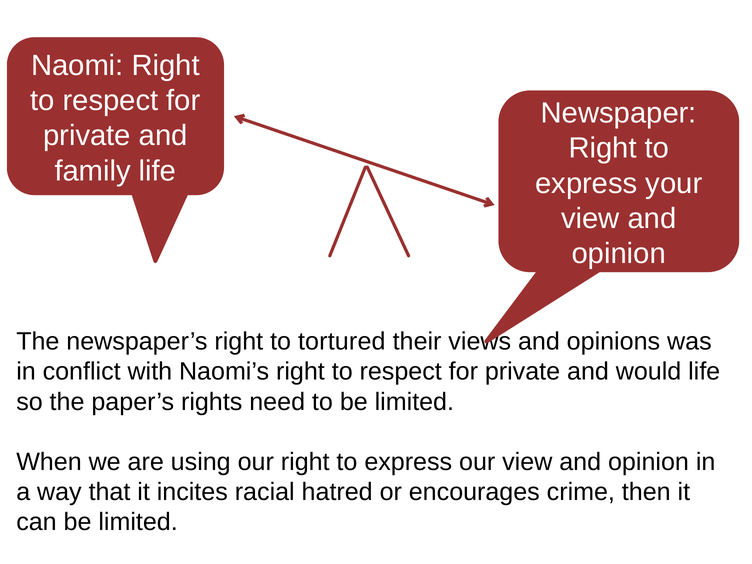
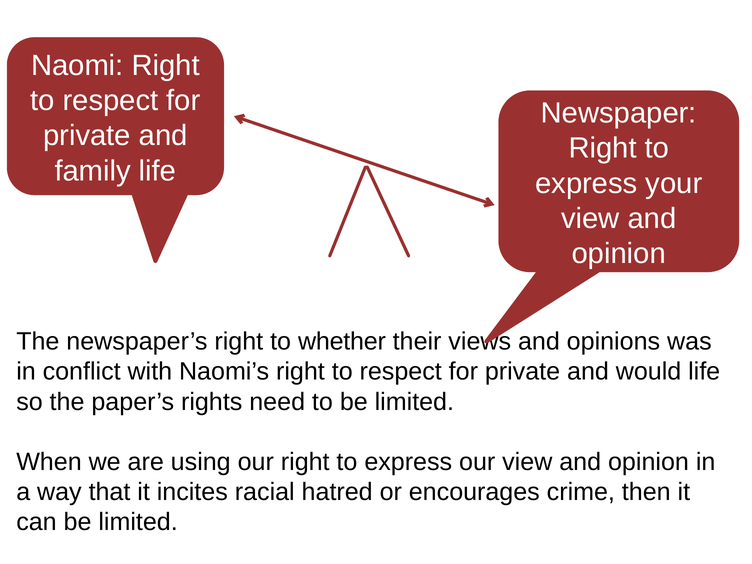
tortured: tortured -> whether
